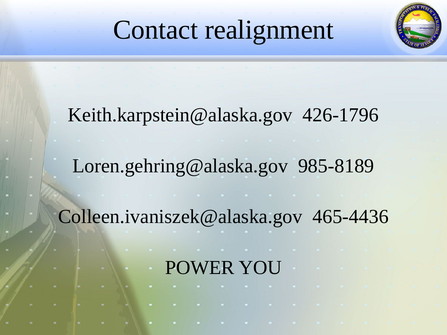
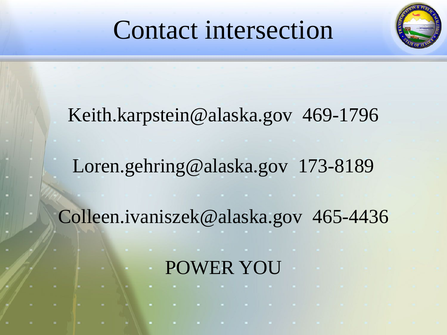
realignment: realignment -> intersection
426-1796: 426-1796 -> 469-1796
985-8189: 985-8189 -> 173-8189
